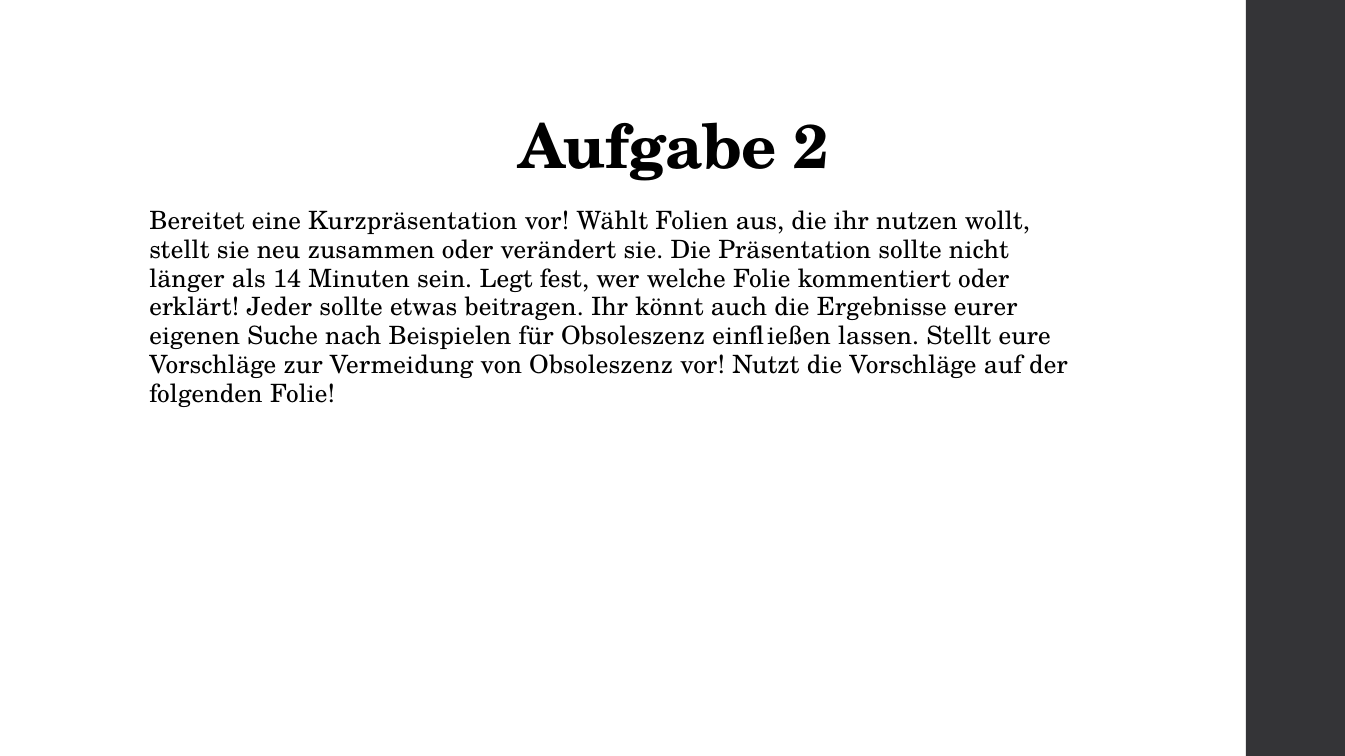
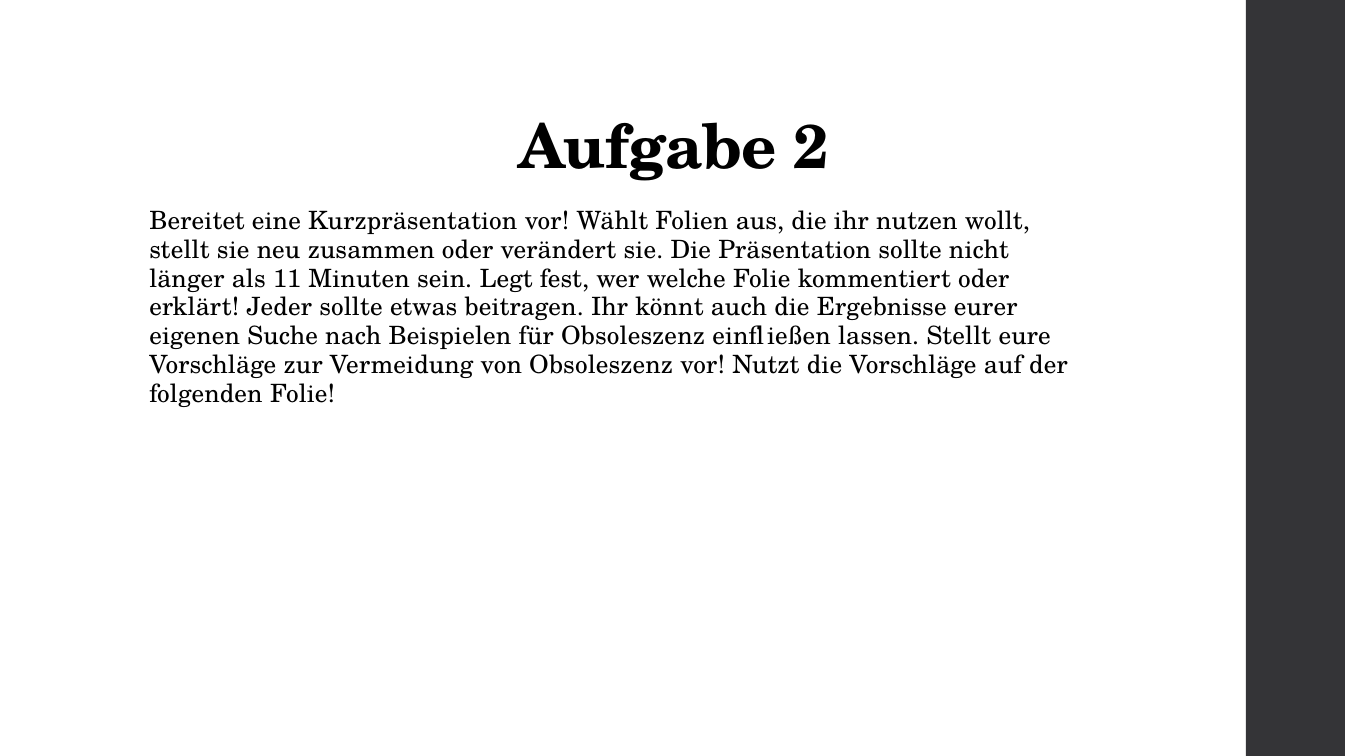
14: 14 -> 11
